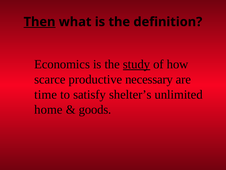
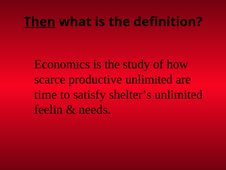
study underline: present -> none
productive necessary: necessary -> unlimited
home: home -> feelin
goods: goods -> needs
